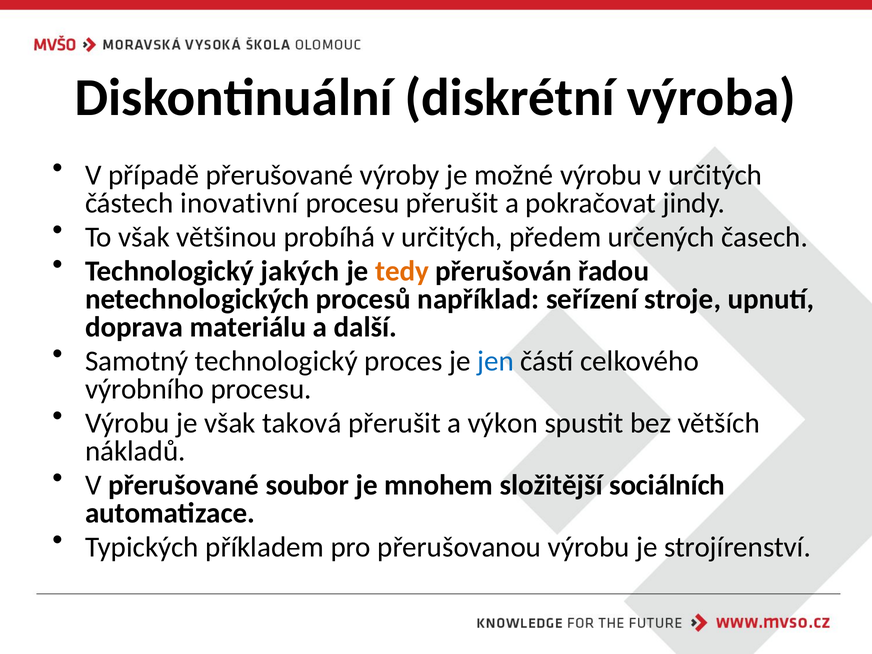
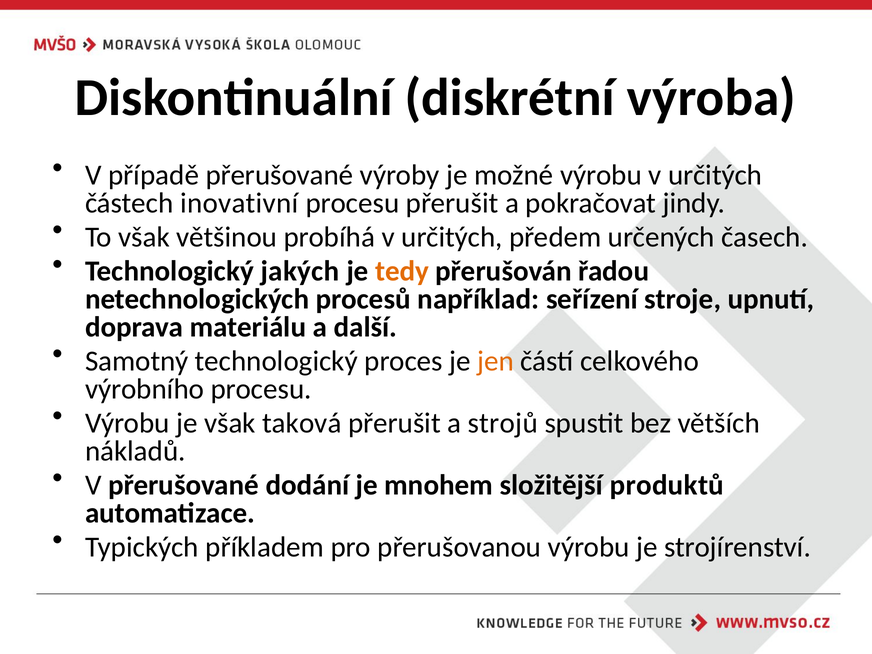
jen colour: blue -> orange
výkon: výkon -> strojů
soubor: soubor -> dodání
sociálních: sociálních -> produktů
